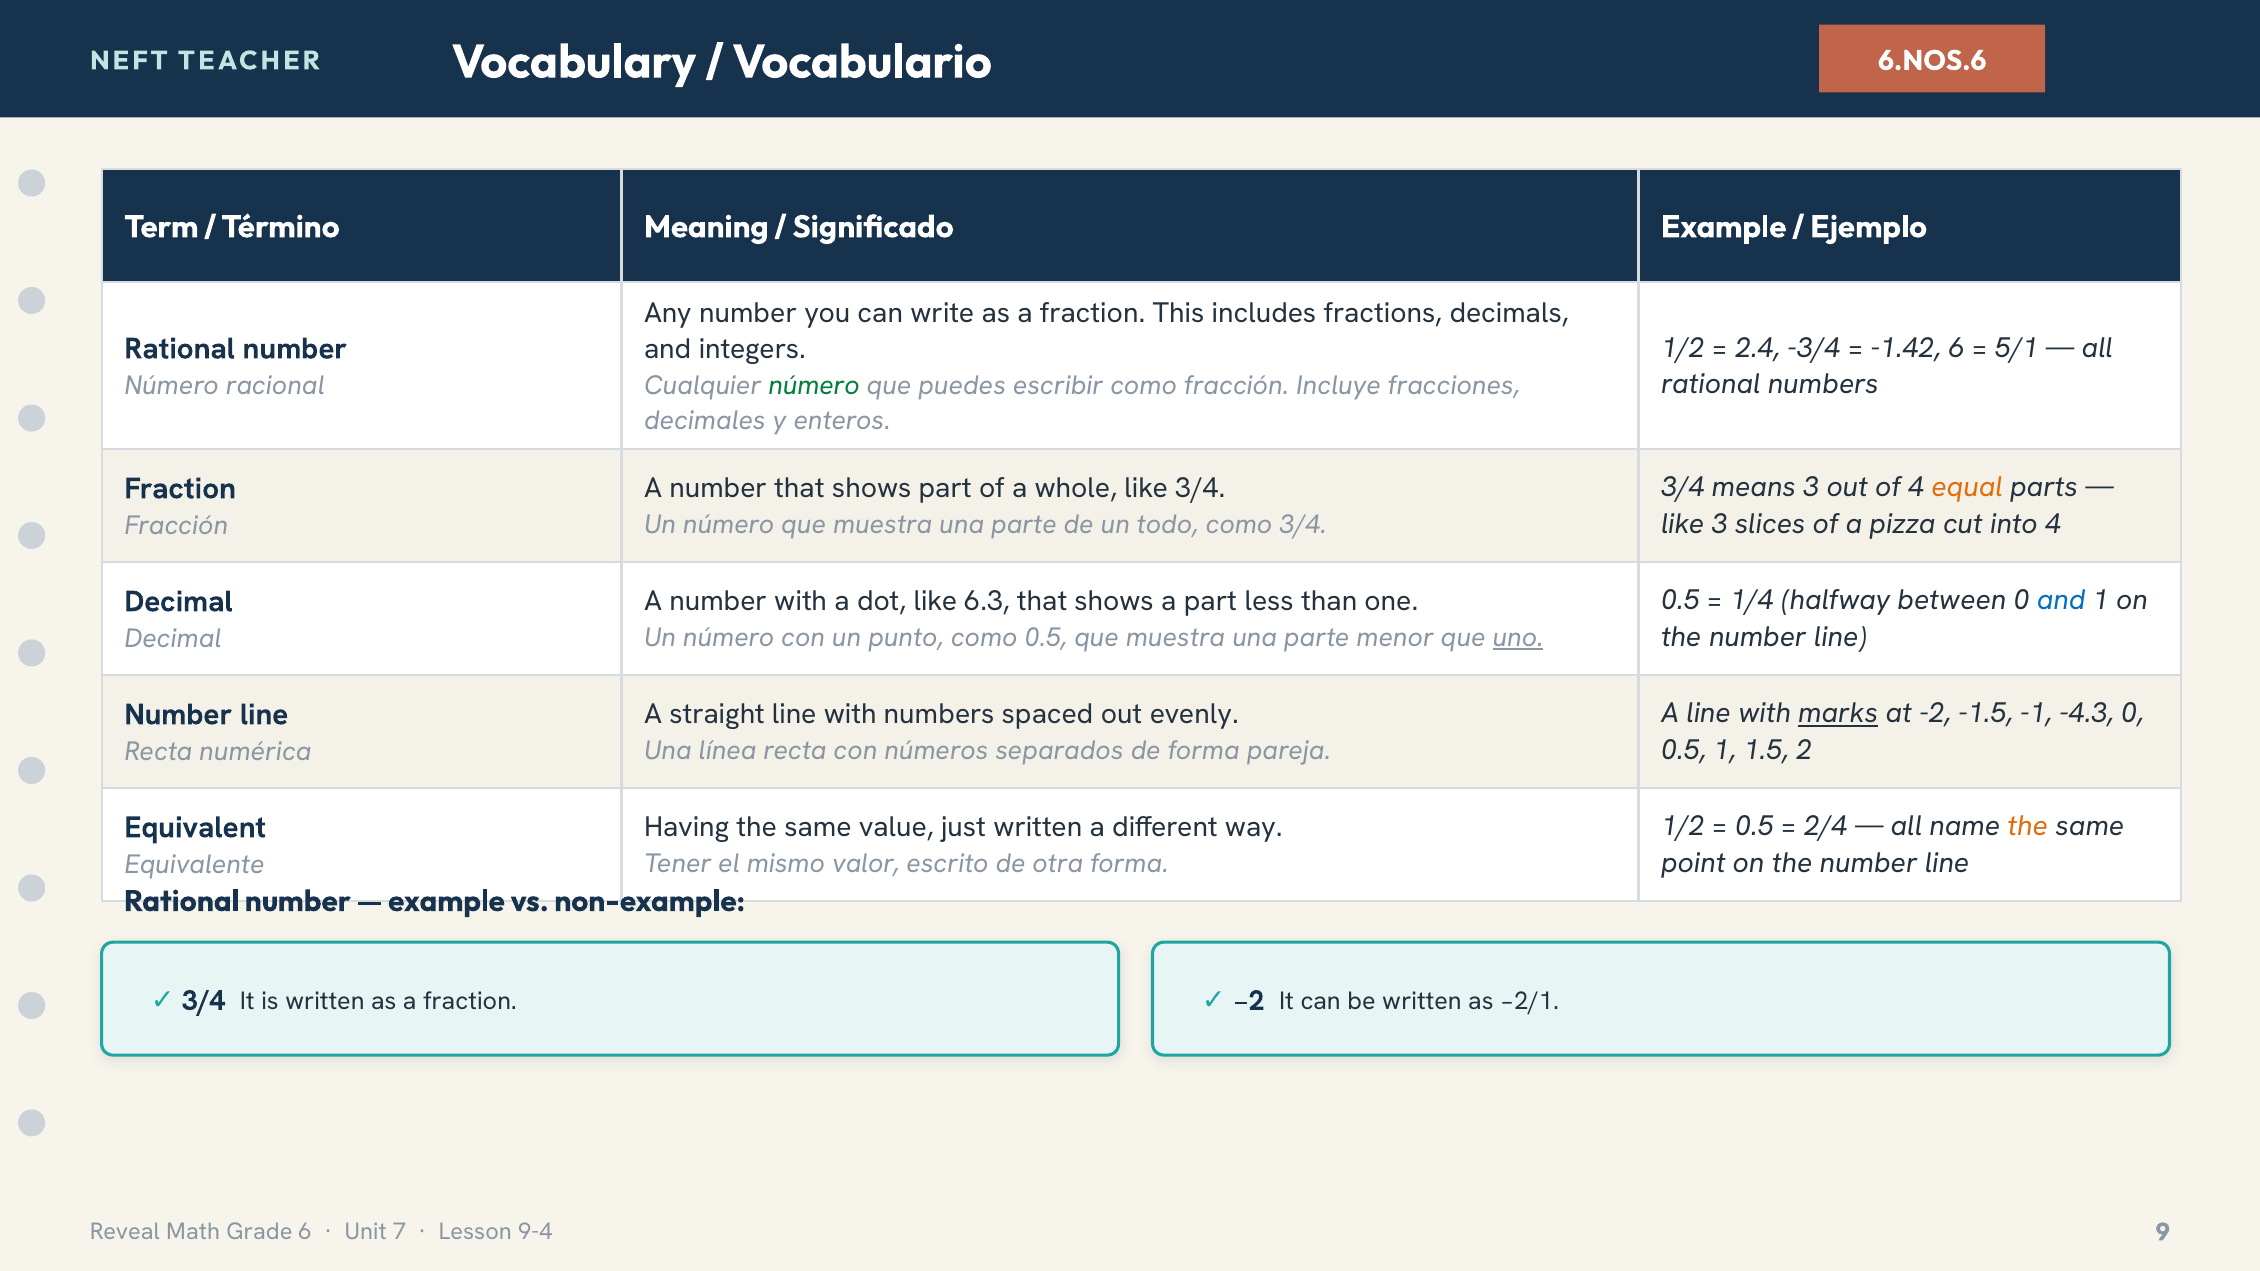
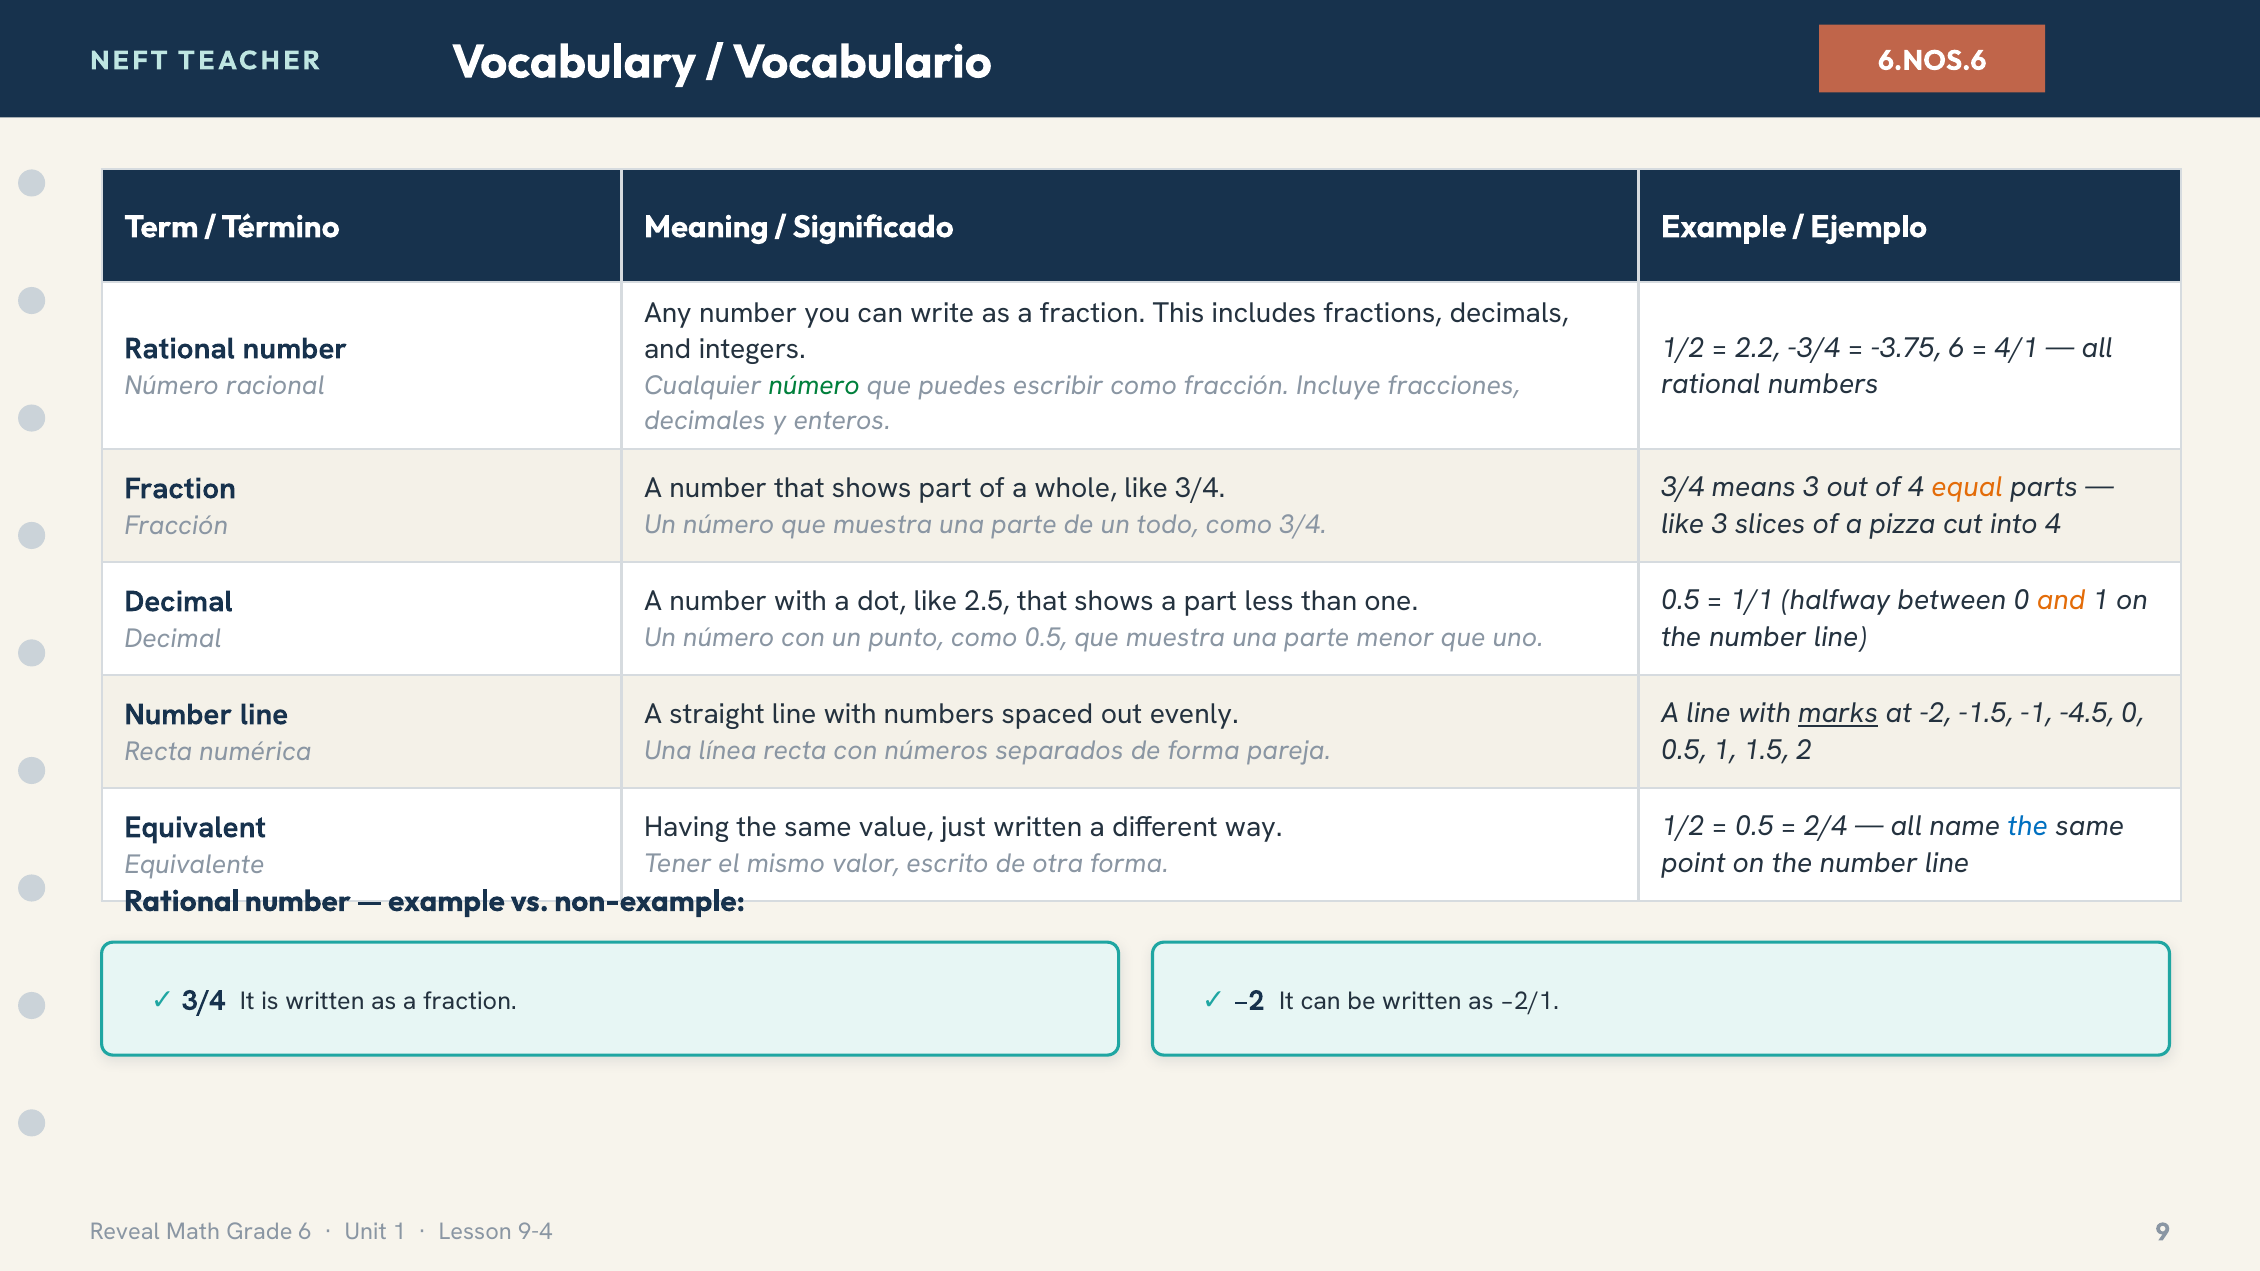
2.4: 2.4 -> 2.2
-1.42: -1.42 -> -3.75
5/1: 5/1 -> 4/1
1/4: 1/4 -> 1/1
and at (2061, 601) colour: blue -> orange
6.3: 6.3 -> 2.5
uno underline: present -> none
-4.3: -4.3 -> -4.5
the at (2028, 827) colour: orange -> blue
Unit 7: 7 -> 1
